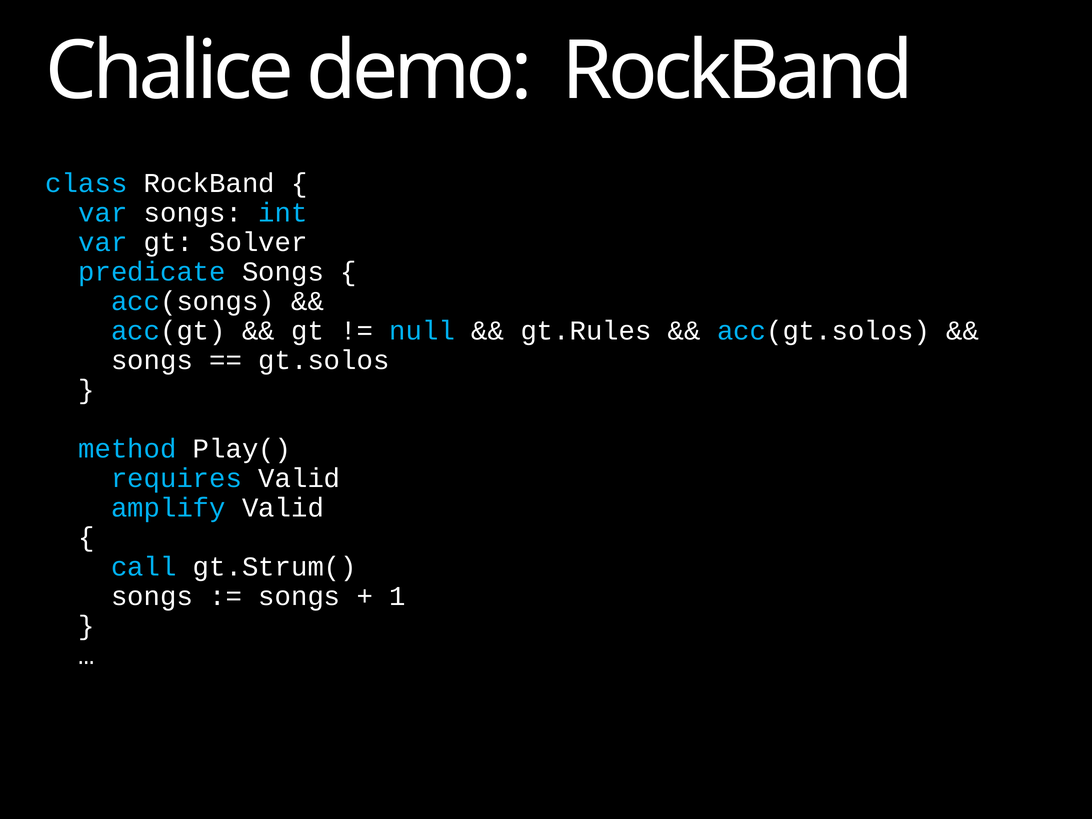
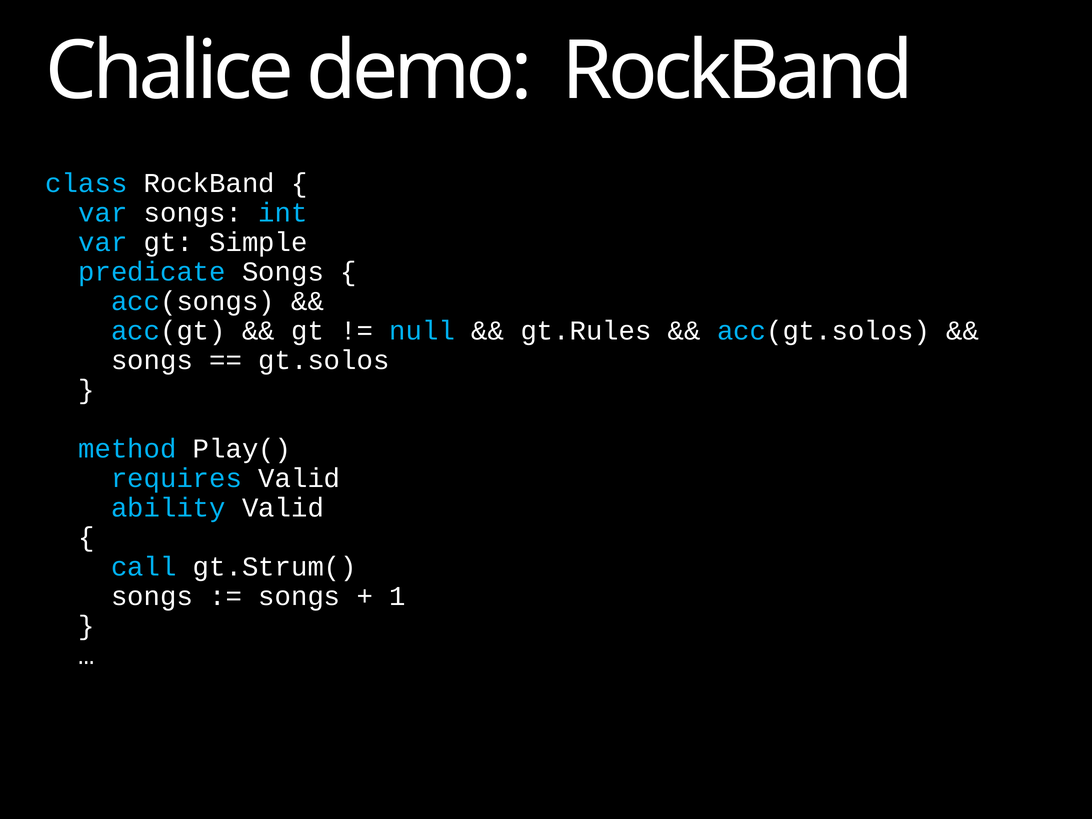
Solver: Solver -> Simple
amplify: amplify -> ability
